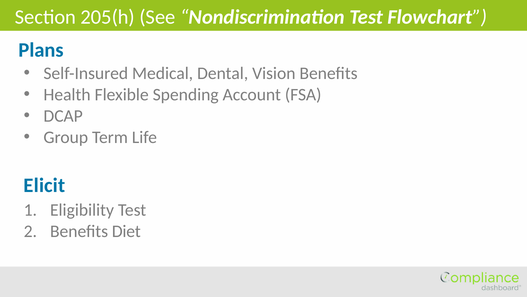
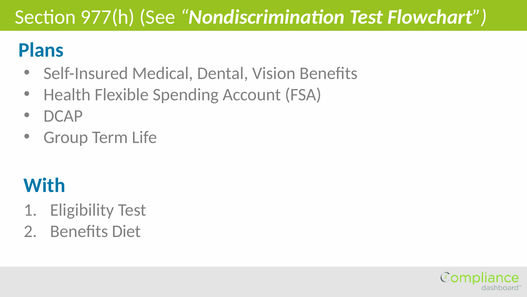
205(h: 205(h -> 977(h
Elicit: Elicit -> With
